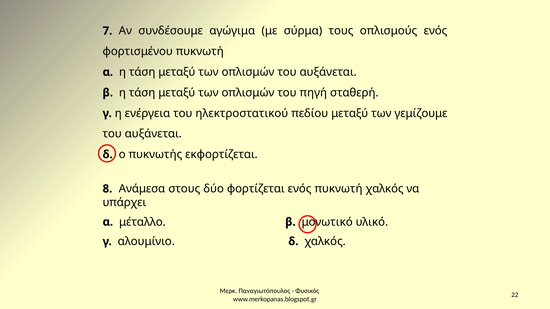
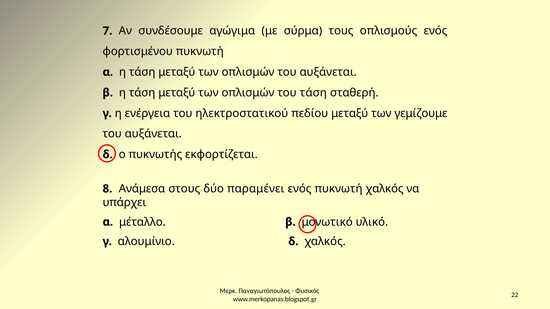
του πηγή: πηγή -> τάση
φορτίζεται: φορτίζεται -> παραμένει
